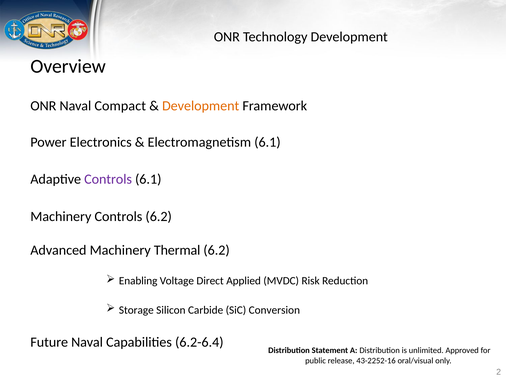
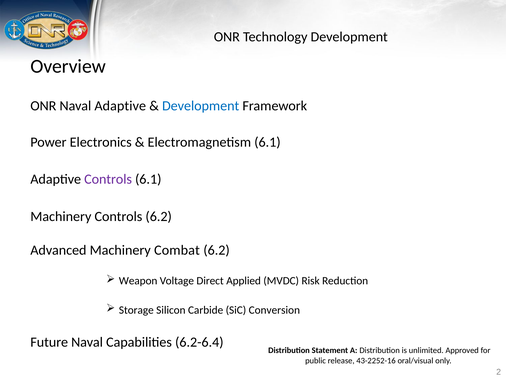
Naval Compact: Compact -> Adaptive
Development at (201, 106) colour: orange -> blue
Thermal: Thermal -> Combat
Enabling: Enabling -> Weapon
